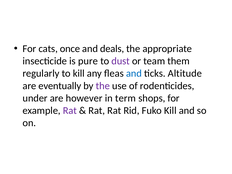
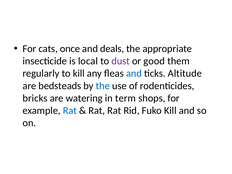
pure: pure -> local
team: team -> good
eventually: eventually -> bedsteads
the at (103, 86) colour: purple -> blue
under: under -> bricks
however: however -> watering
Rat at (70, 111) colour: purple -> blue
